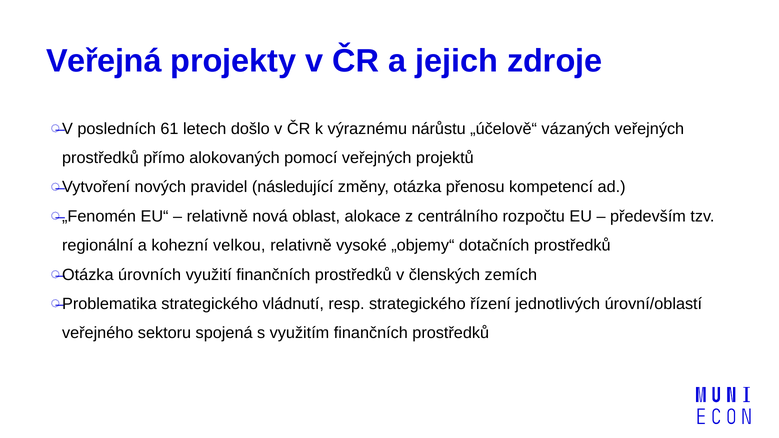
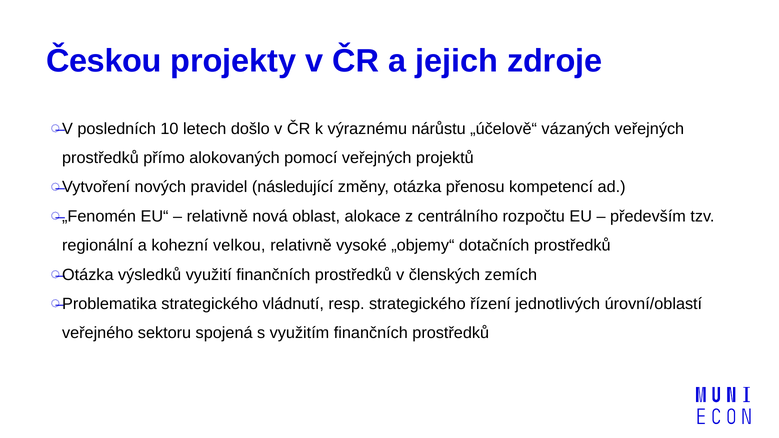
Veřejná: Veřejná -> Českou
61: 61 -> 10
úrovních: úrovních -> výsledků
